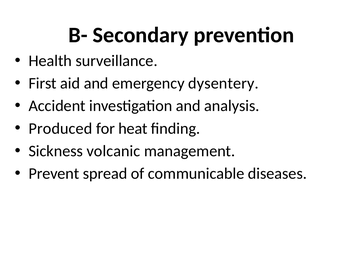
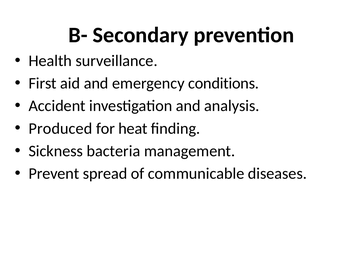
dysentery: dysentery -> conditions
volcanic: volcanic -> bacteria
